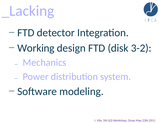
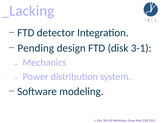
Working: Working -> Pending
3-2: 3-2 -> 3-1
